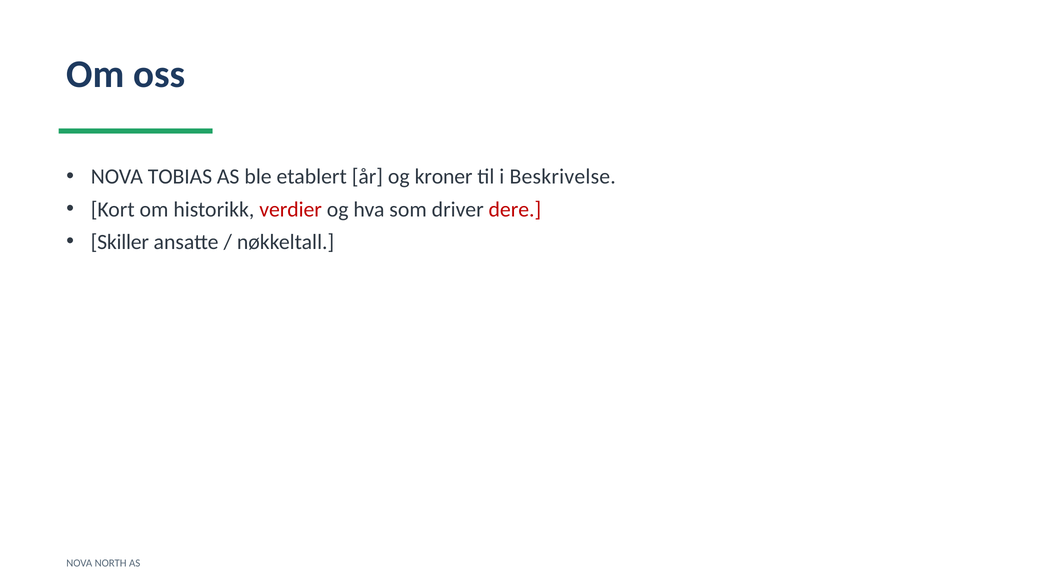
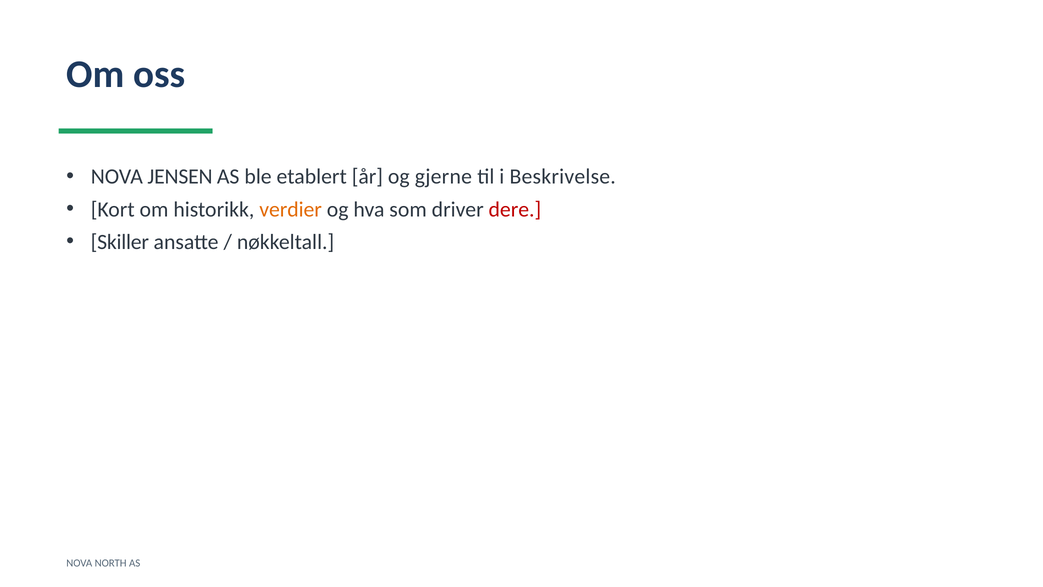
TOBIAS: TOBIAS -> JENSEN
kroner: kroner -> gjerne
verdier colour: red -> orange
